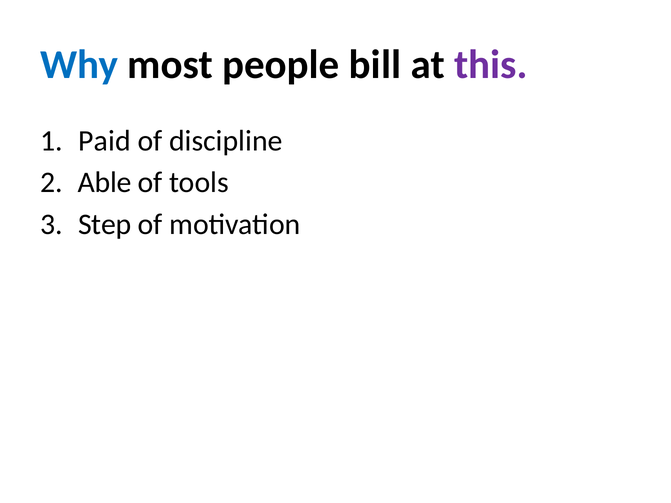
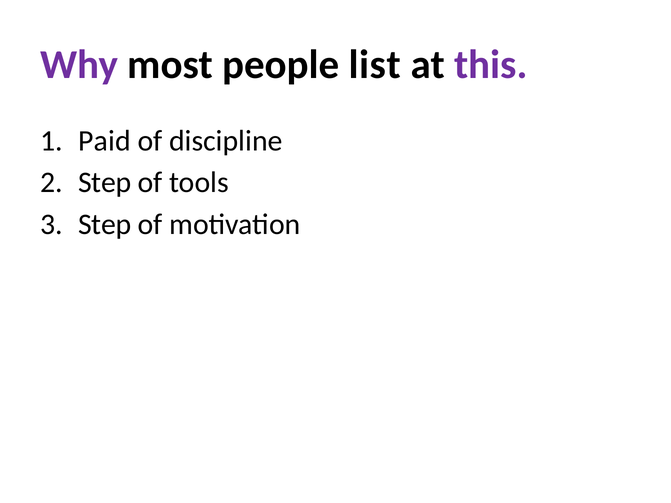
Why colour: blue -> purple
bill: bill -> list
Able at (105, 183): Able -> Step
